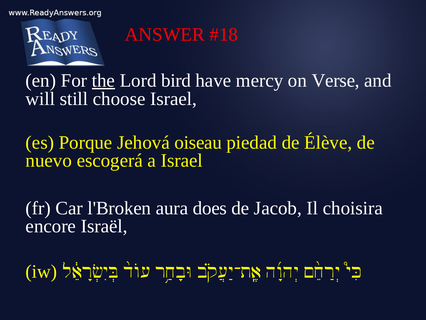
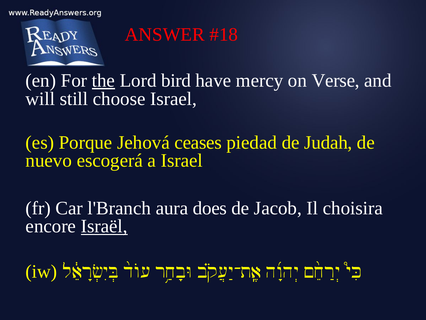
oiseau: oiseau -> ceases
Élève: Élève -> Judah
l'Broken: l'Broken -> l'Branch
Israël underline: none -> present
